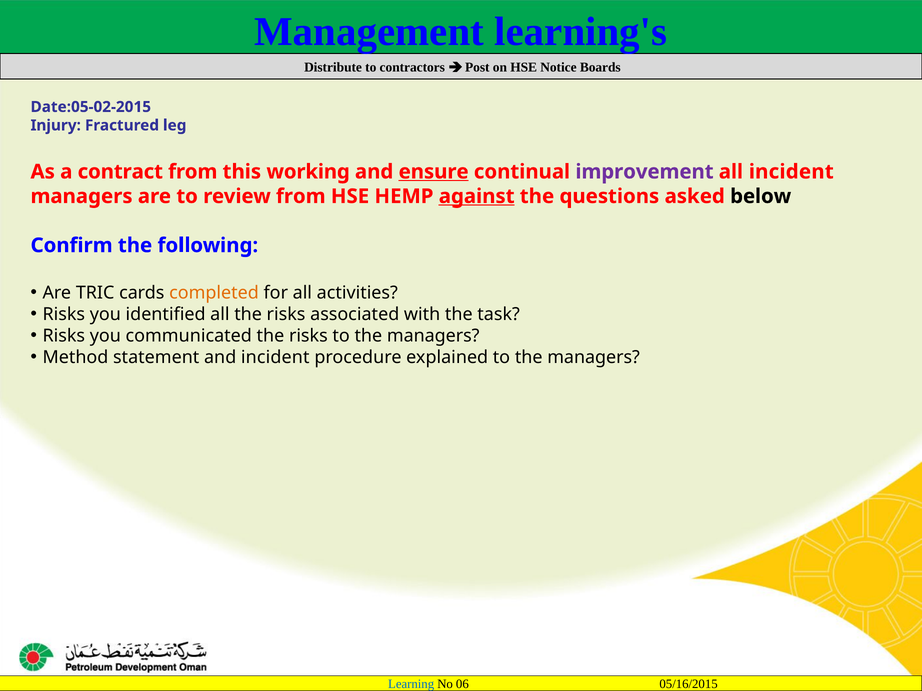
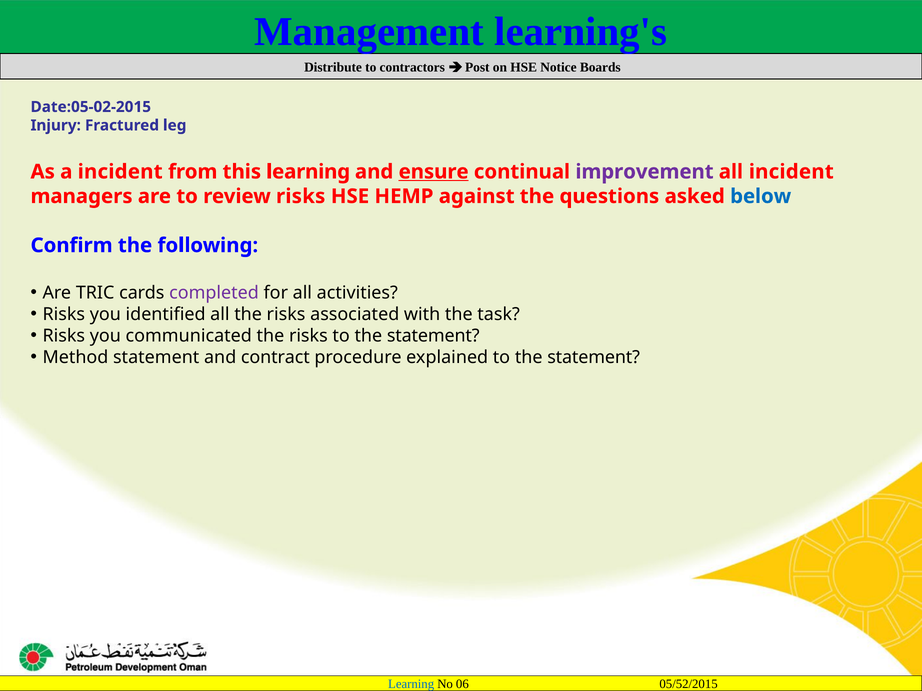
a contract: contract -> incident
this working: working -> learning
review from: from -> risks
against underline: present -> none
below colour: black -> blue
completed colour: orange -> purple
risks to the managers: managers -> statement
and incident: incident -> contract
explained to the managers: managers -> statement
05/16/2015: 05/16/2015 -> 05/52/2015
